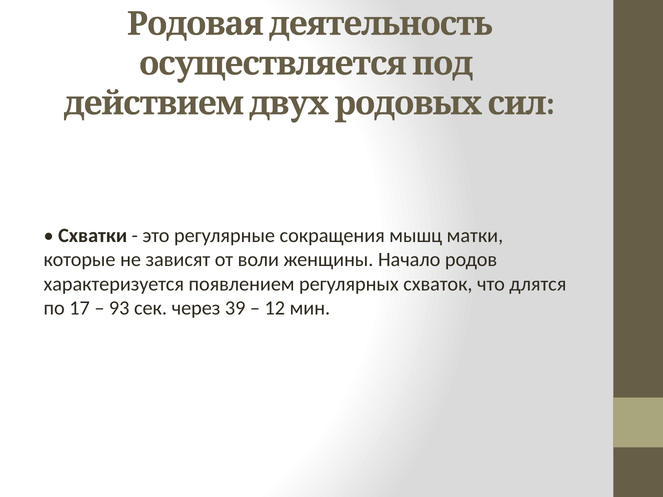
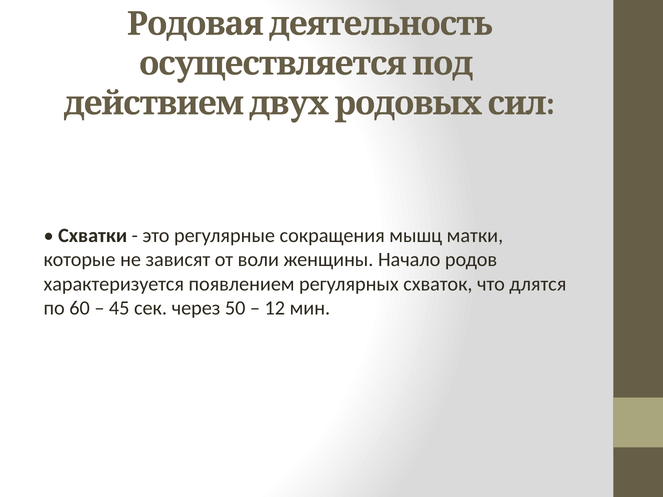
17: 17 -> 60
93: 93 -> 45
39: 39 -> 50
